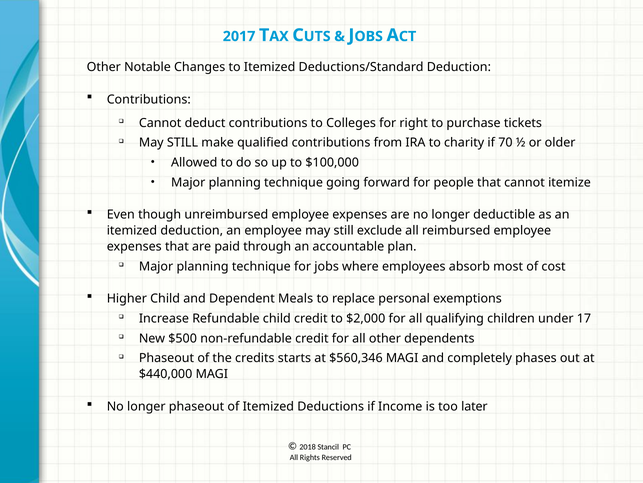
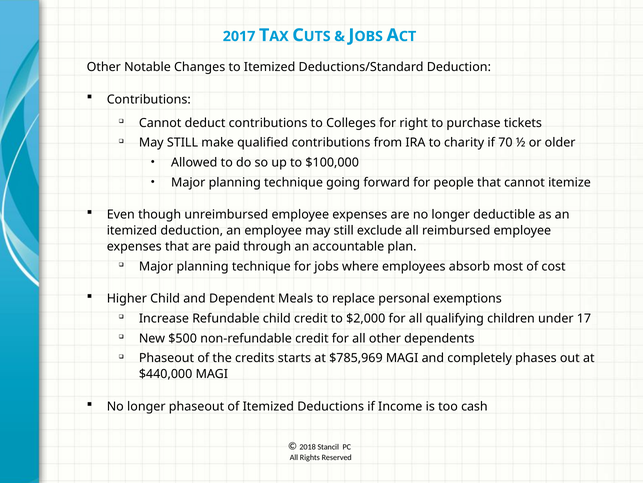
$560,346: $560,346 -> $785,969
later: later -> cash
